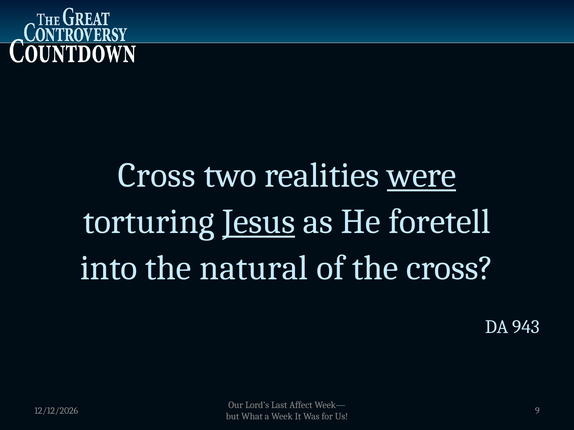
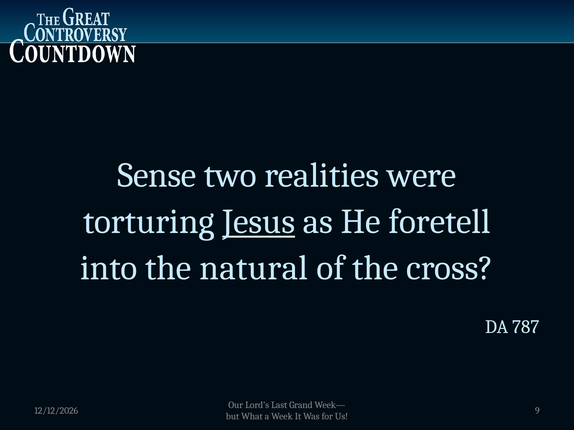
Cross at (157, 175): Cross -> Sense
were underline: present -> none
943: 943 -> 787
Affect: Affect -> Grand
